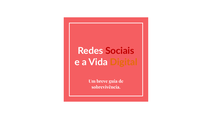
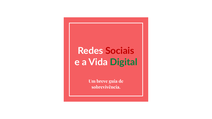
Digital colour: orange -> green
